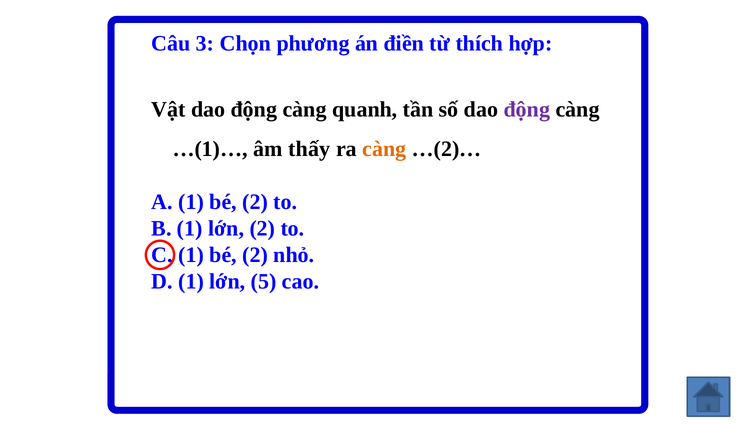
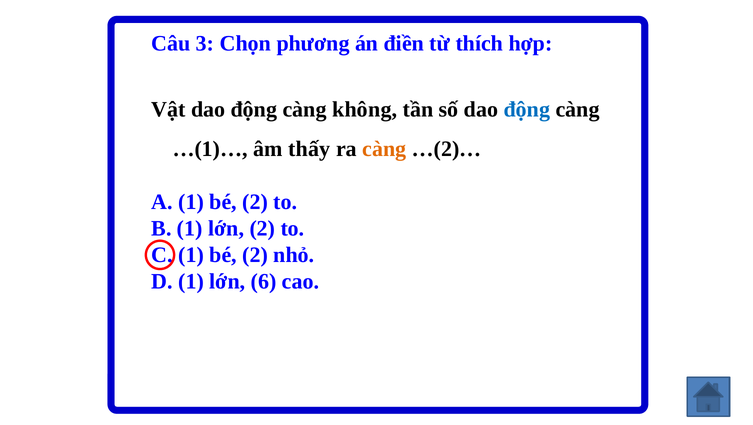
quanh: quanh -> không
động at (527, 109) colour: purple -> blue
5: 5 -> 6
